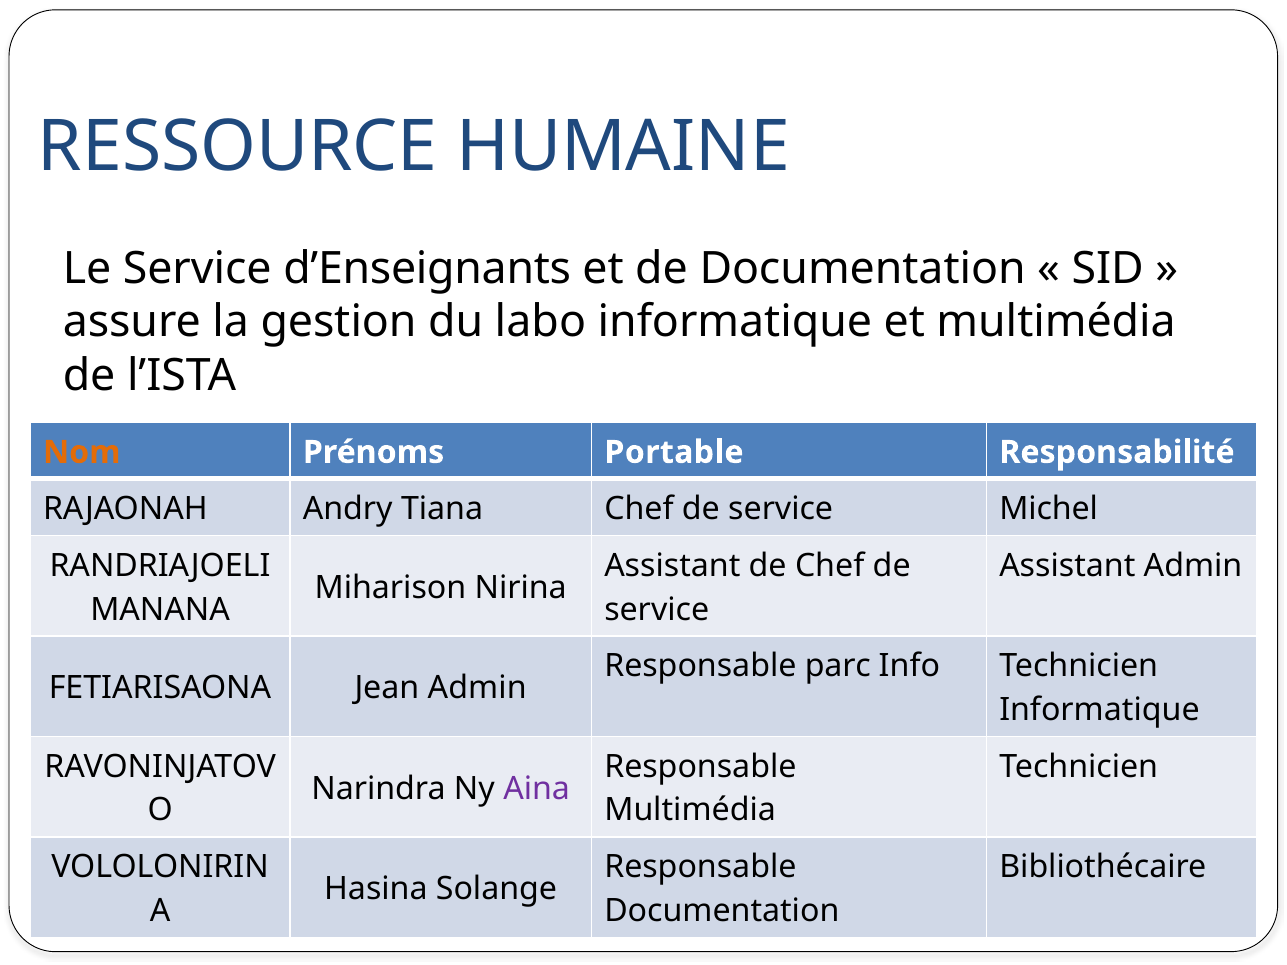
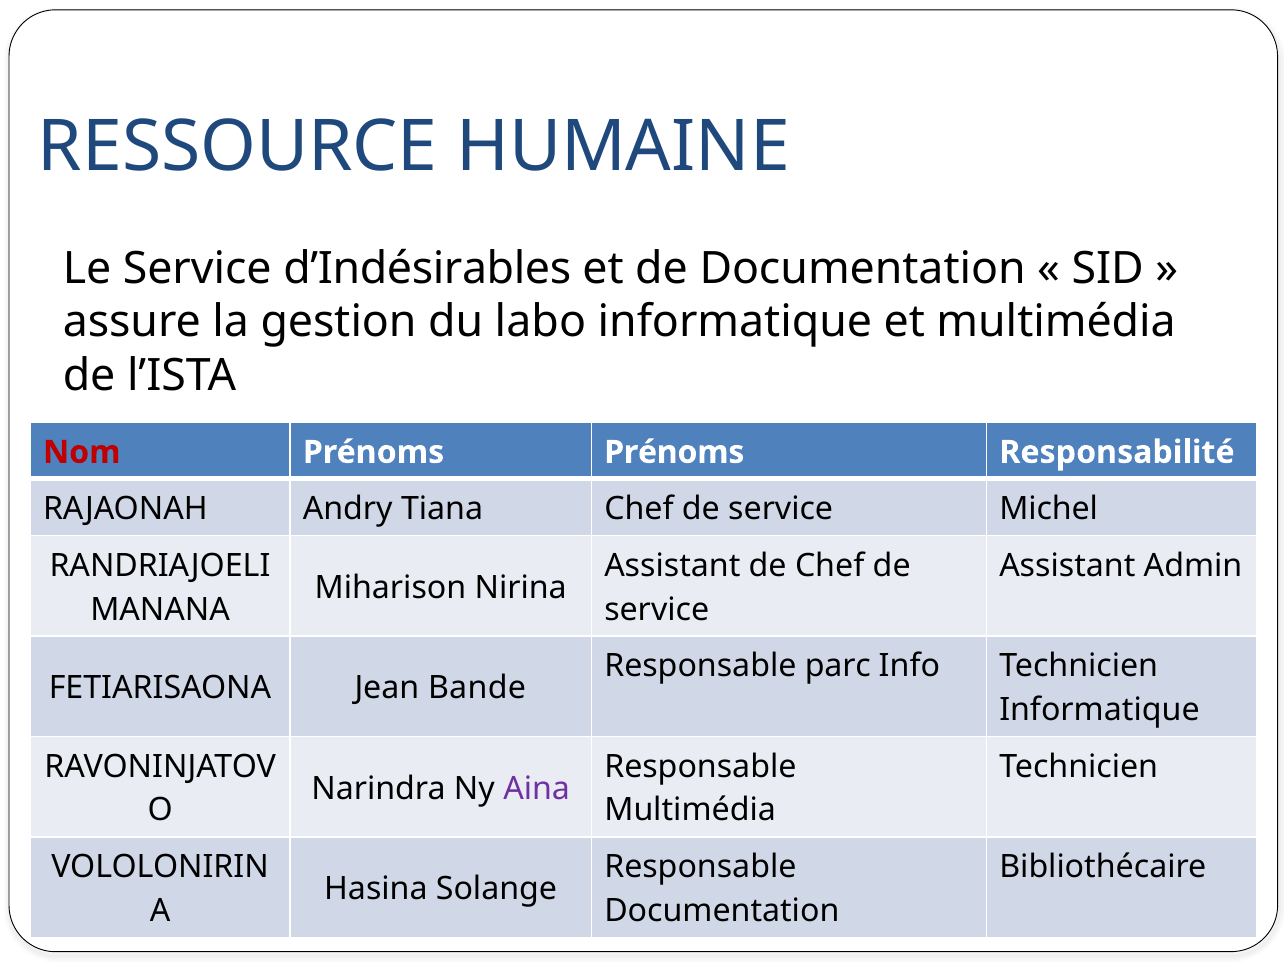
d’Enseignants: d’Enseignants -> d’Indésirables
Nom colour: orange -> red
Prénoms Portable: Portable -> Prénoms
Jean Admin: Admin -> Bande
